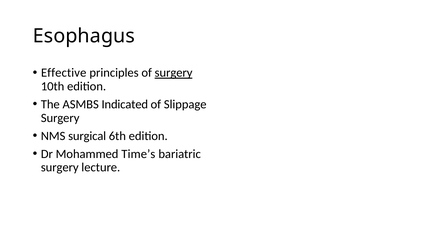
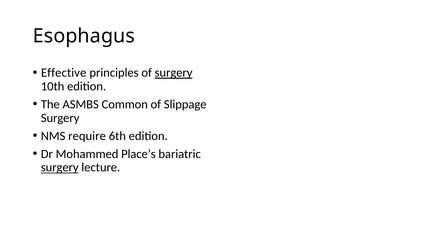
Indicated: Indicated -> Common
surgical: surgical -> require
Time’s: Time’s -> Place’s
surgery at (60, 167) underline: none -> present
